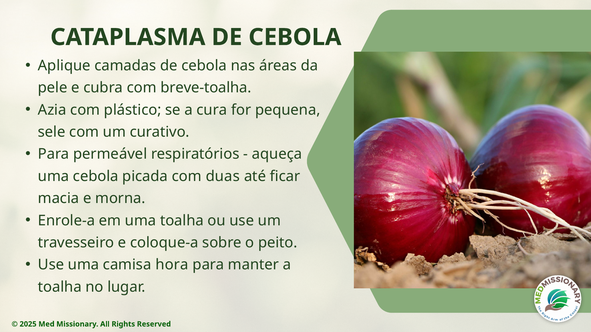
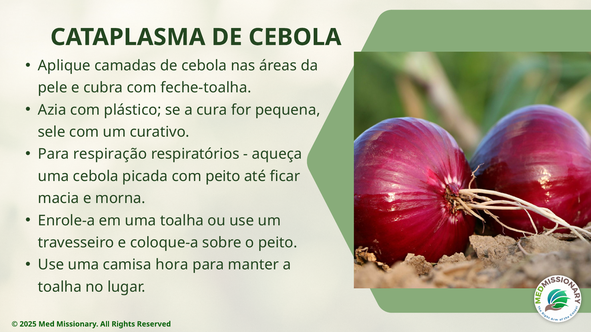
breve-toalha: breve-toalha -> feche-toalha
permeável: permeável -> respiração
com duas: duas -> peito
